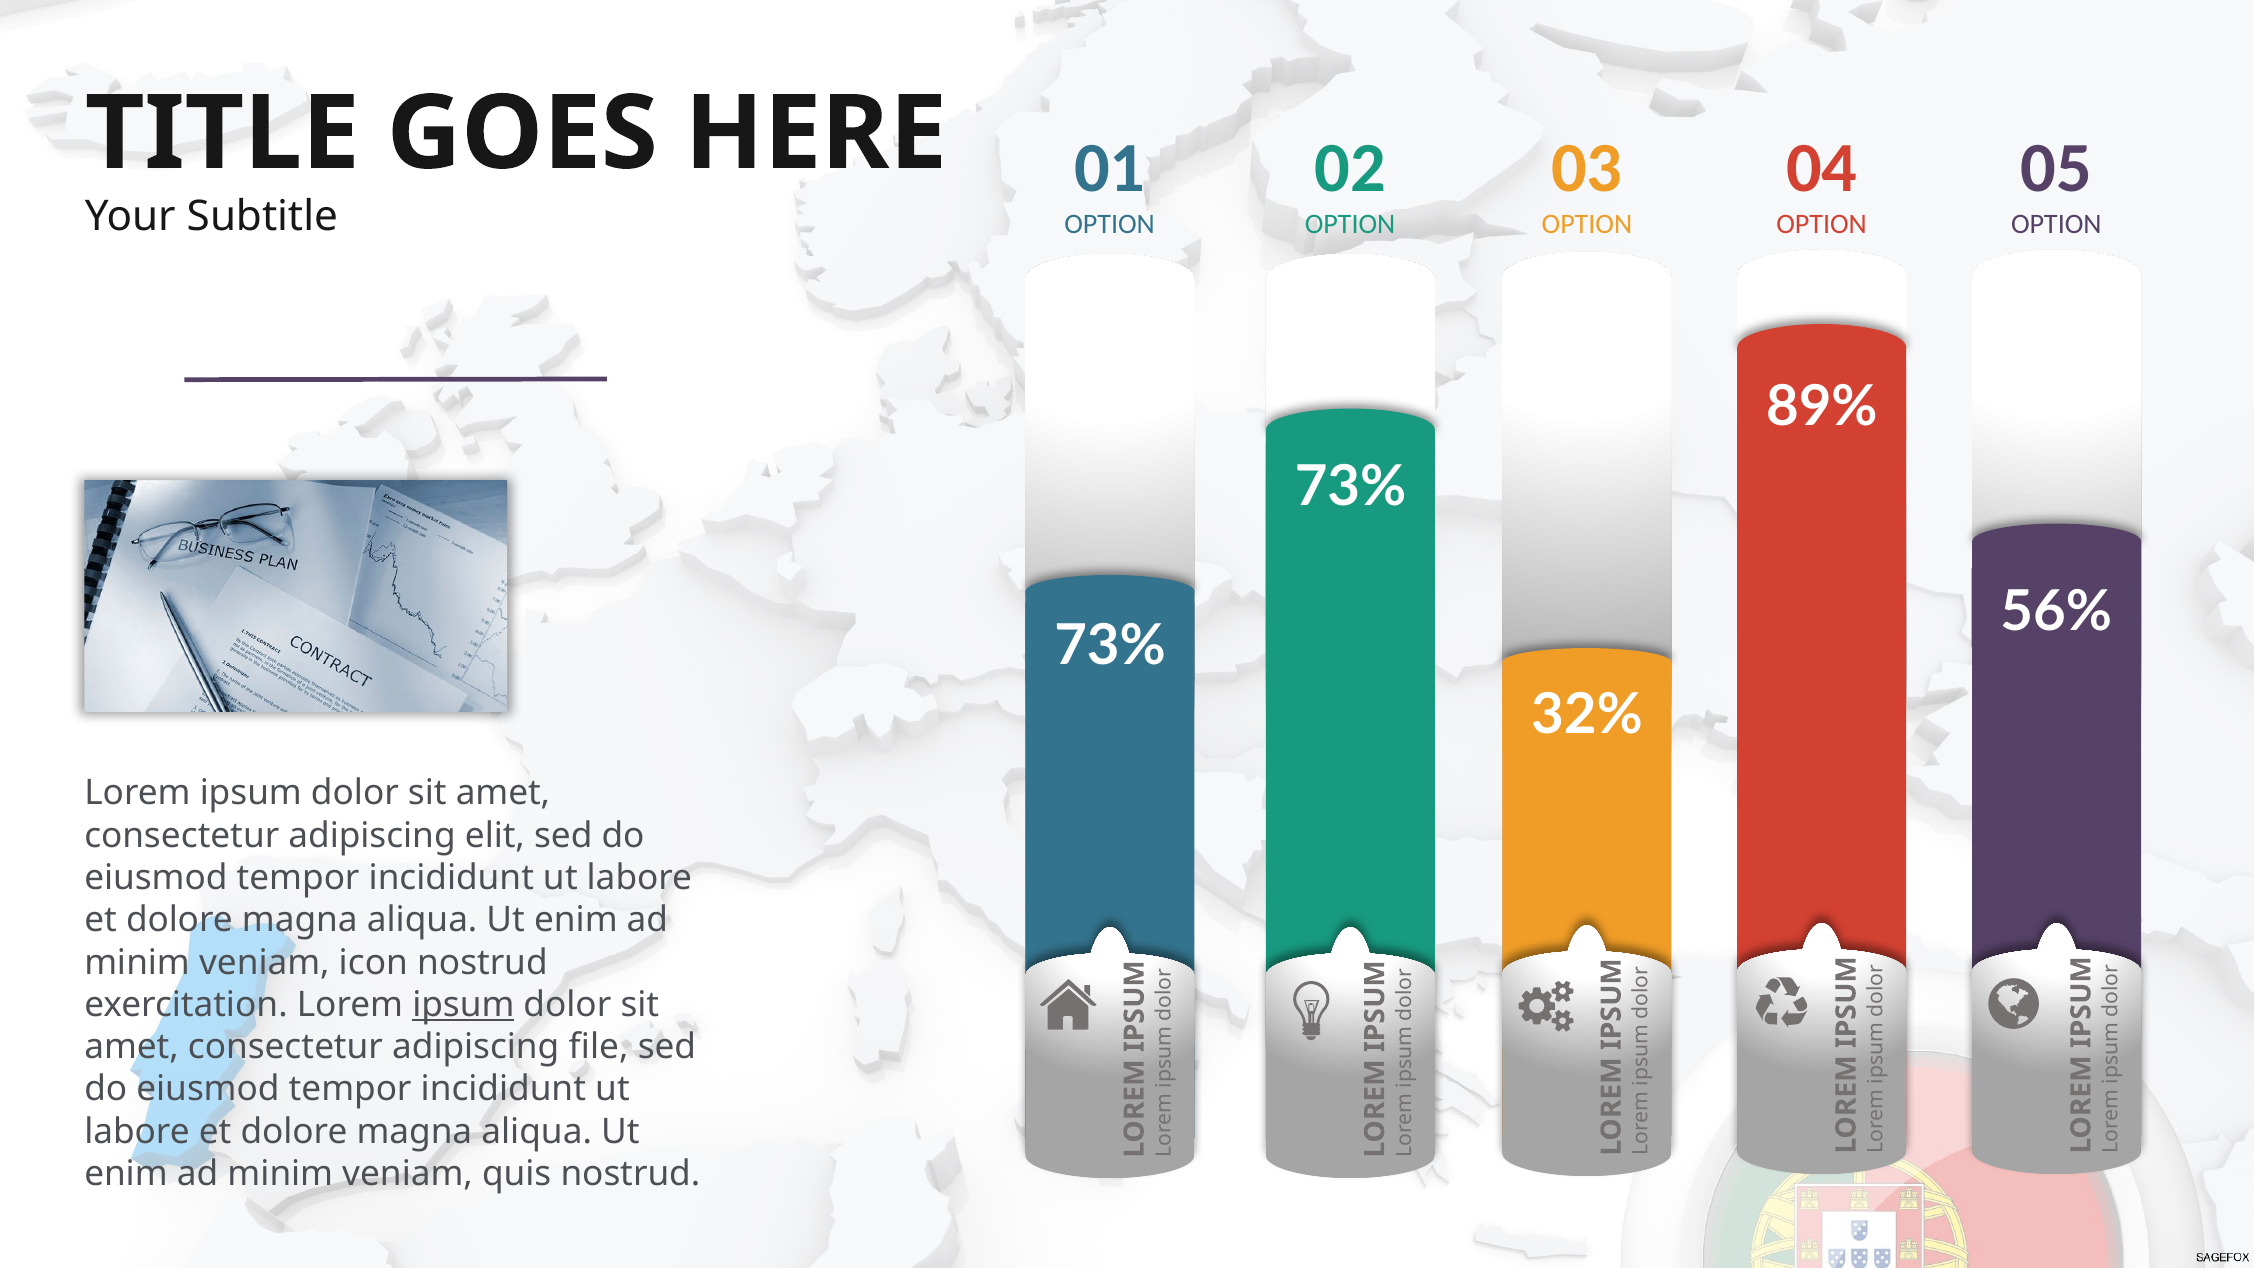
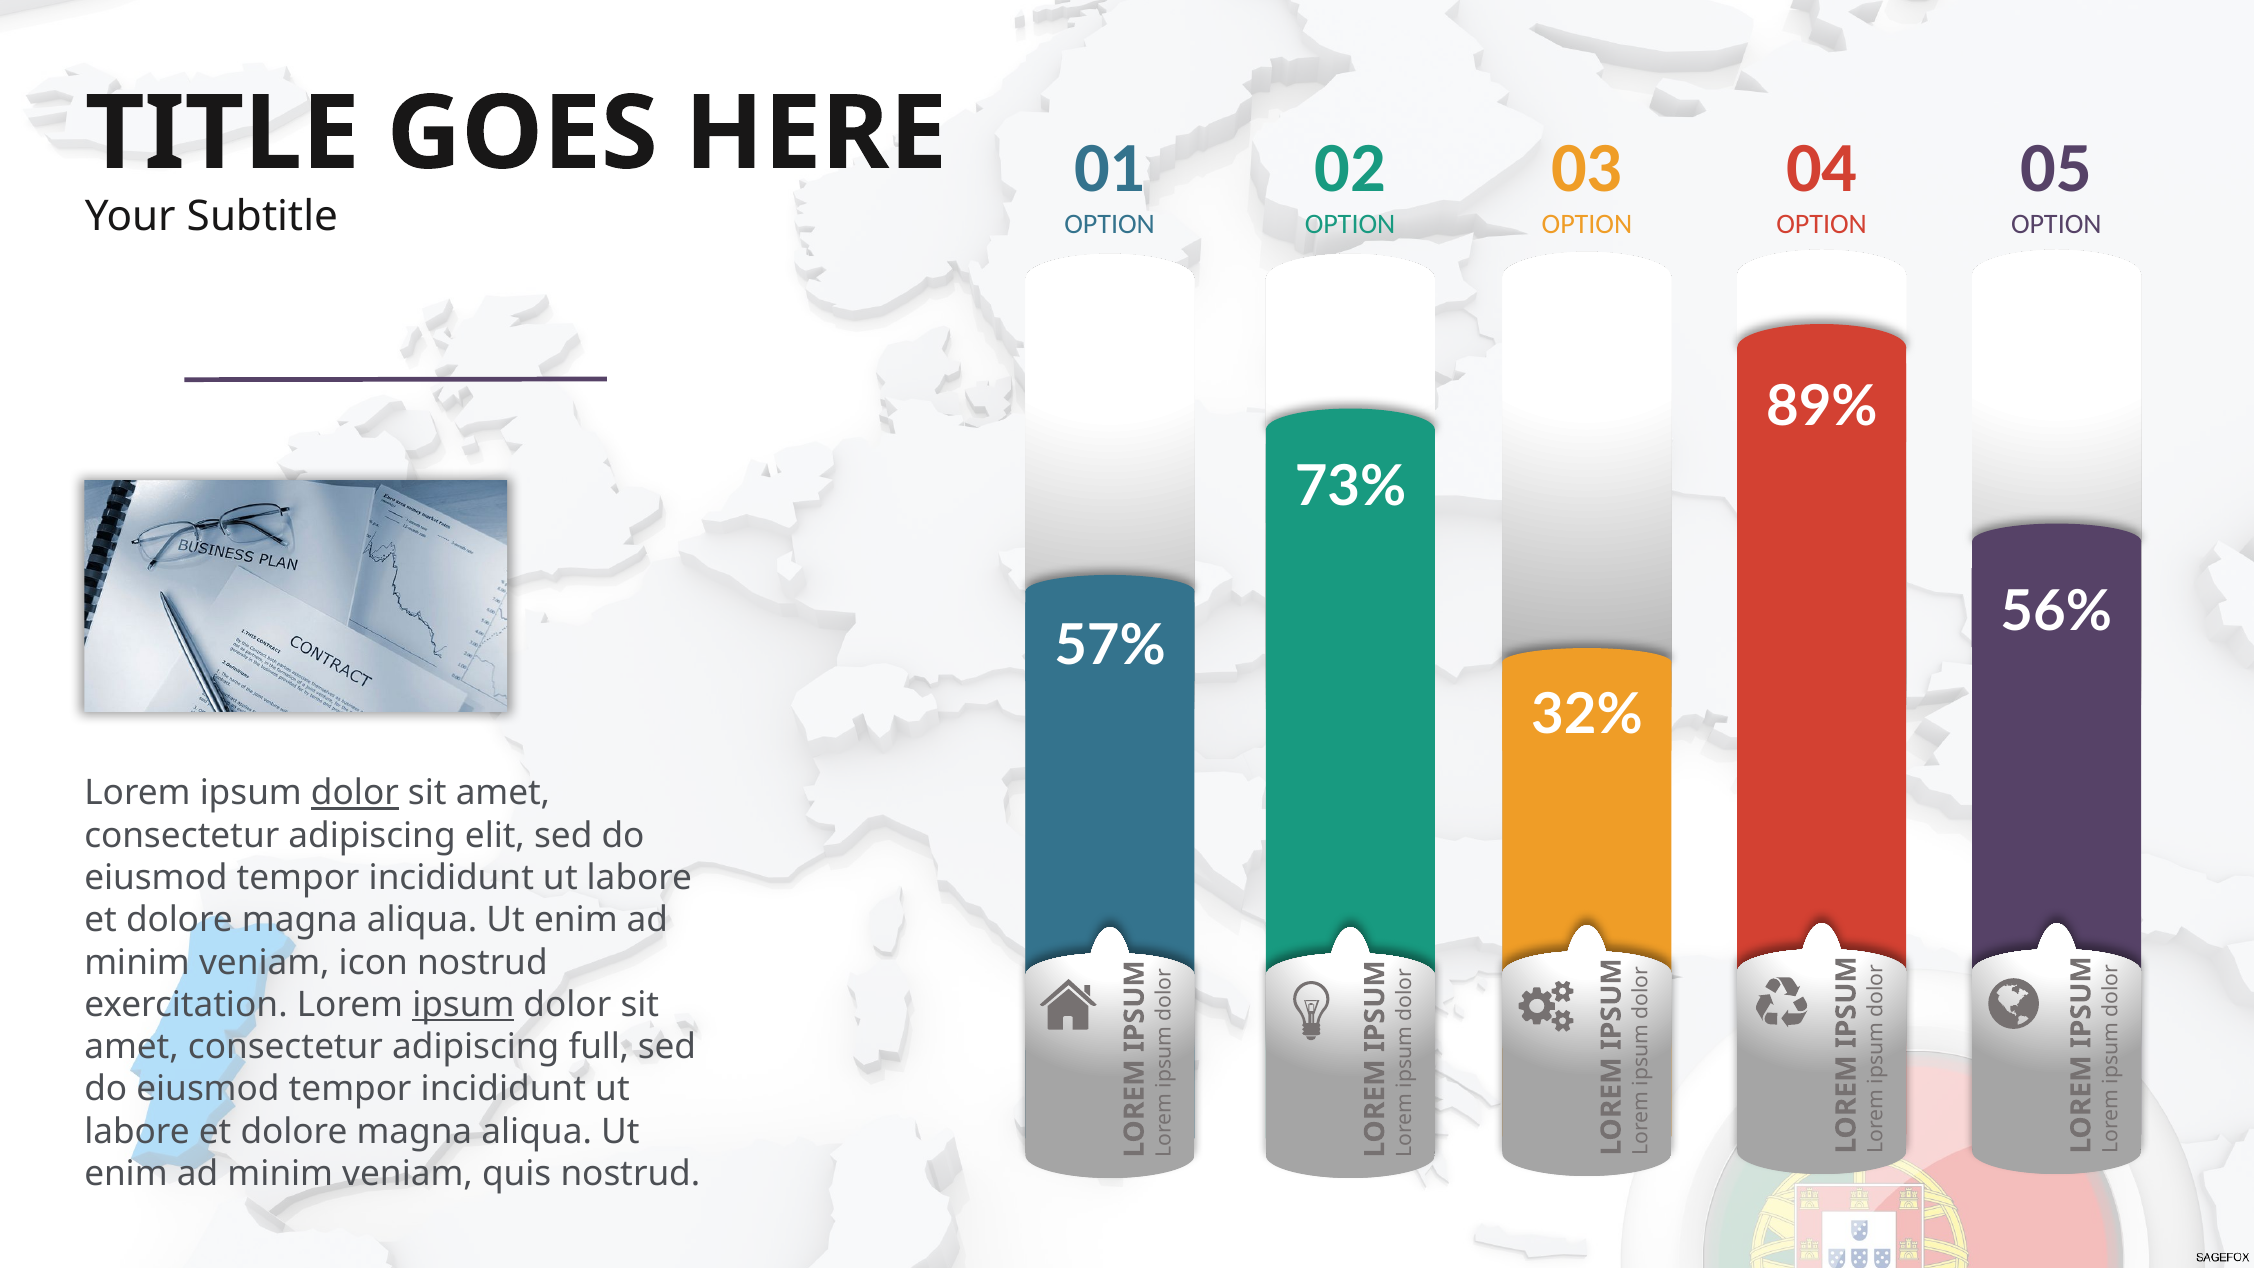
73% at (1110, 646): 73% -> 57%
dolor at (355, 793) underline: none -> present
file: file -> full
